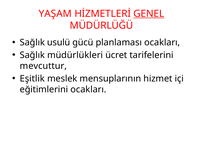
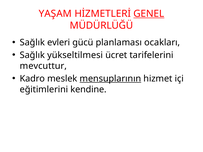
usulü: usulü -> evleri
müdürlükleri: müdürlükleri -> yükseltilmesi
Eşitlik: Eşitlik -> Kadro
mensuplarının underline: none -> present
eğitimlerini ocakları: ocakları -> kendine
